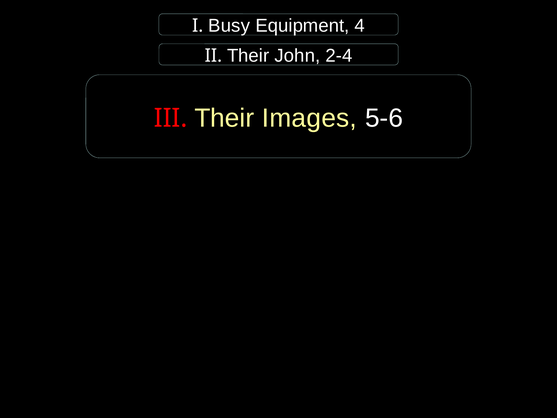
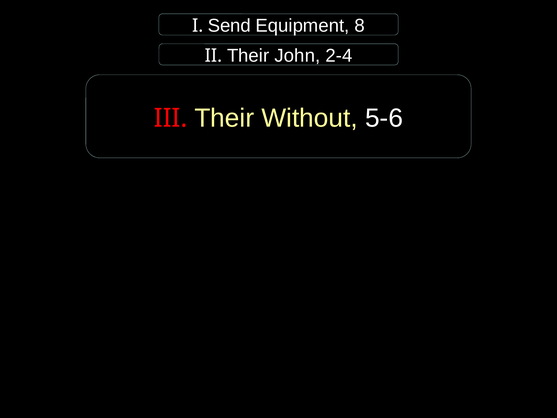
Busy: Busy -> Send
4: 4 -> 8
Images: Images -> Without
